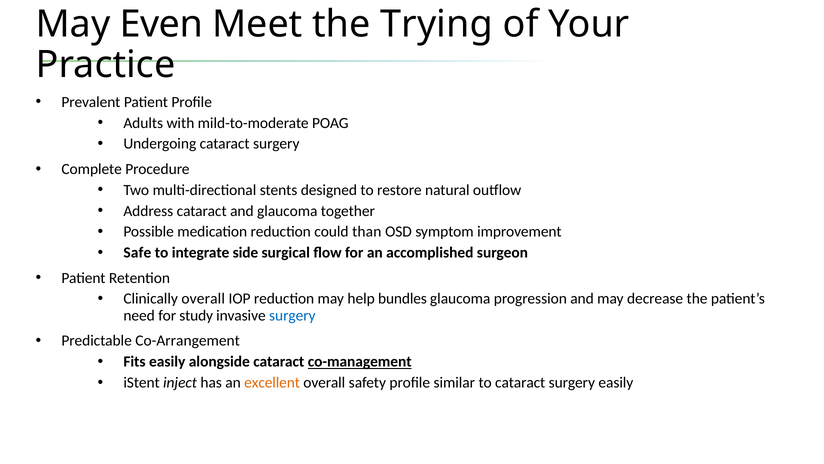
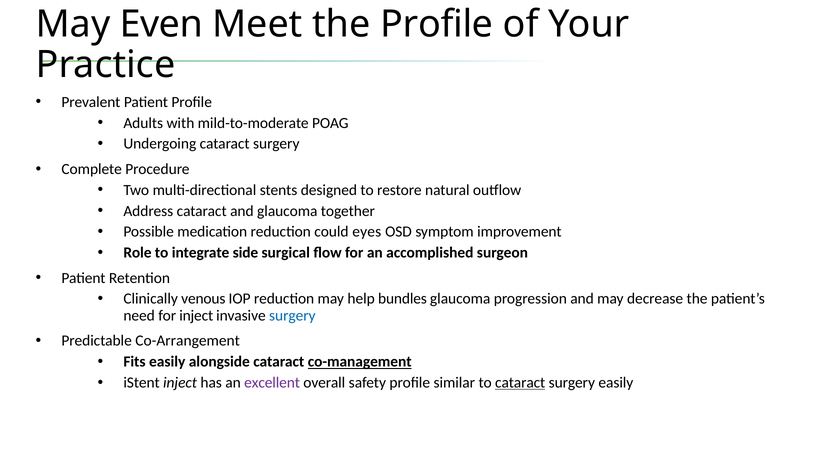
the Trying: Trying -> Profile
than: than -> eyes
Safe: Safe -> Role
Clinically overall: overall -> venous
for study: study -> inject
excellent colour: orange -> purple
cataract at (520, 382) underline: none -> present
